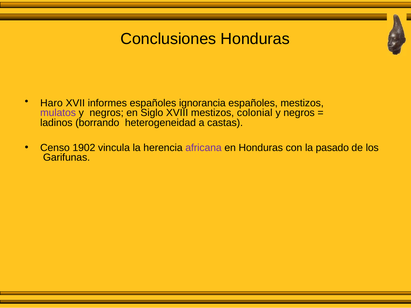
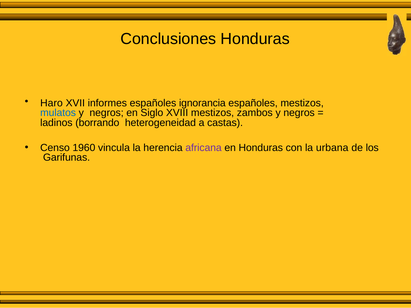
mulatos colour: purple -> blue
colonial: colonial -> zambos
1902: 1902 -> 1960
pasado: pasado -> urbana
